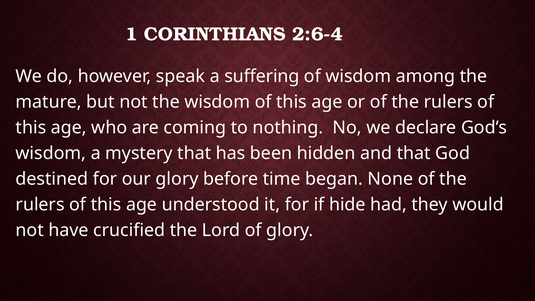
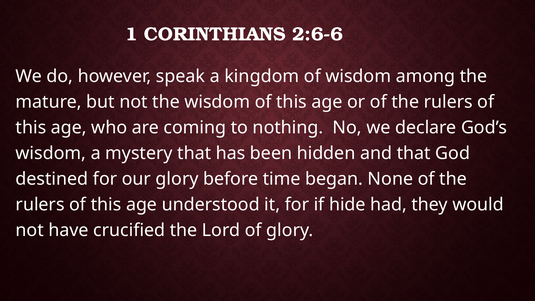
2:6-4: 2:6-4 -> 2:6-6
suffering: suffering -> kingdom
